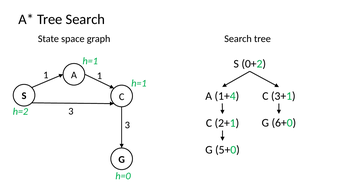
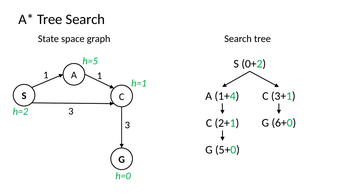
h=1 at (90, 61): h=1 -> h=5
